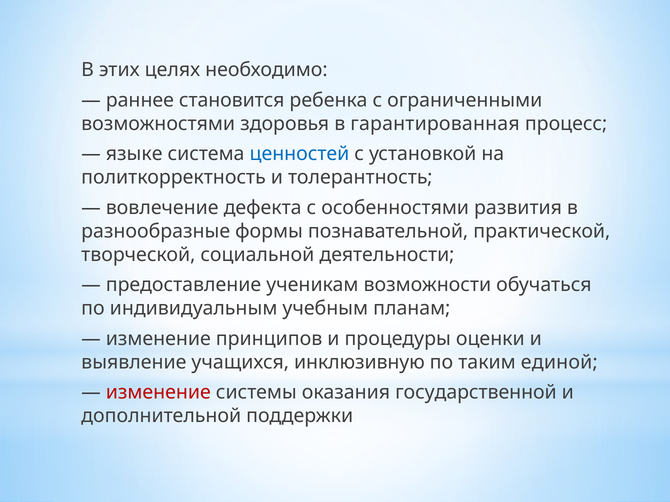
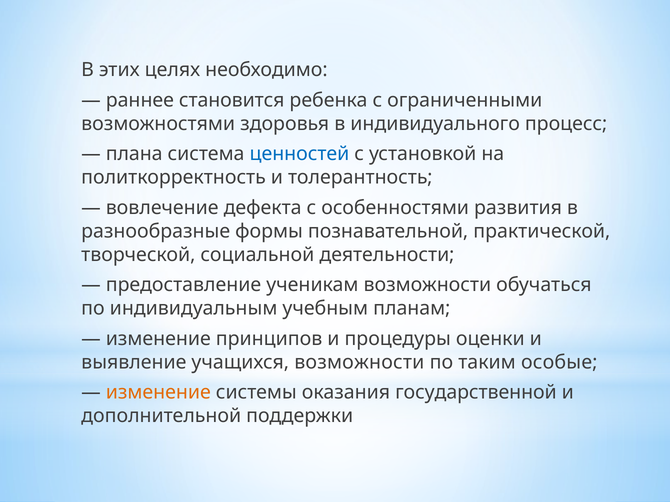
гарантированная: гарантированная -> индивидуального
языке: языке -> плана
учащихся инклюзивную: инклюзивную -> возможности
единой: единой -> особые
изменение at (158, 393) colour: red -> orange
